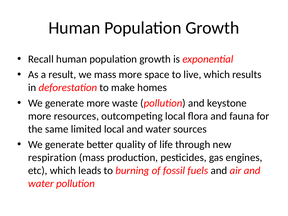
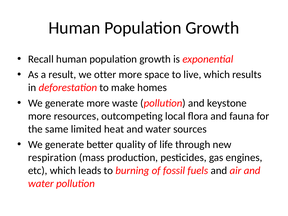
we mass: mass -> otter
limited local: local -> heat
